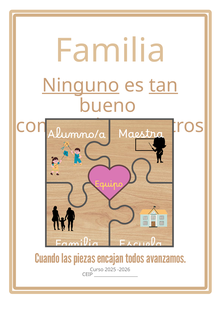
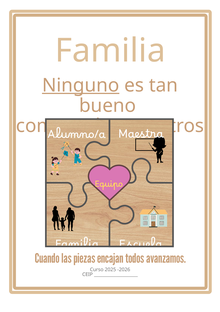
tan underline: present -> none
